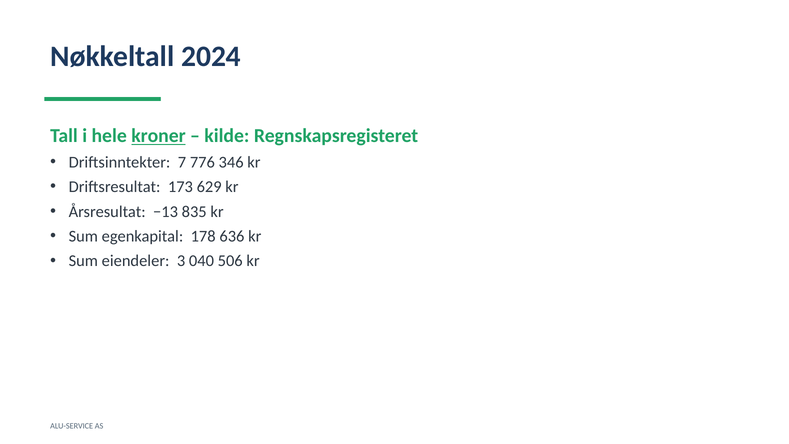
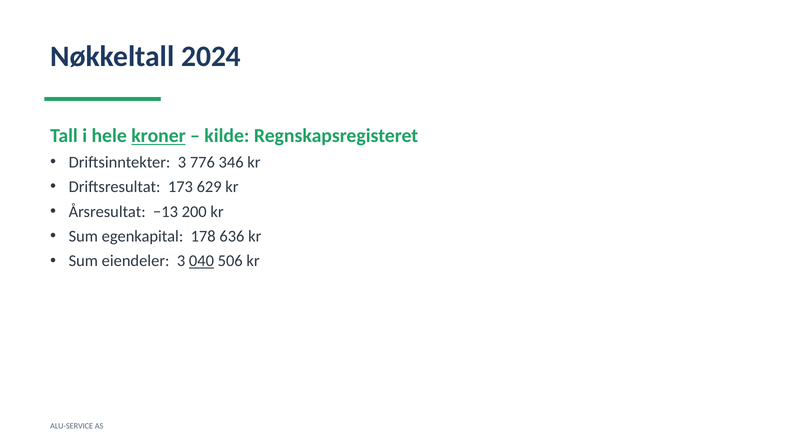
Driftsinntekter 7: 7 -> 3
835: 835 -> 200
040 underline: none -> present
